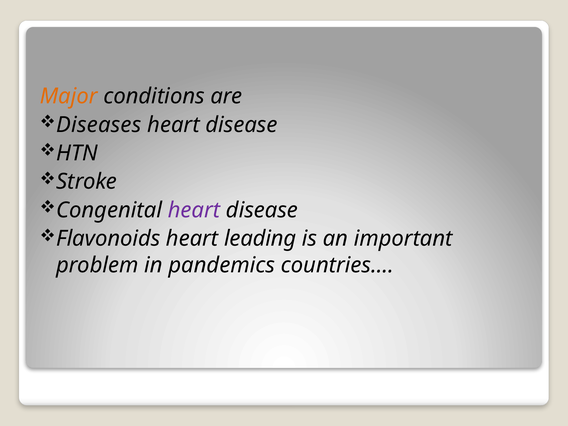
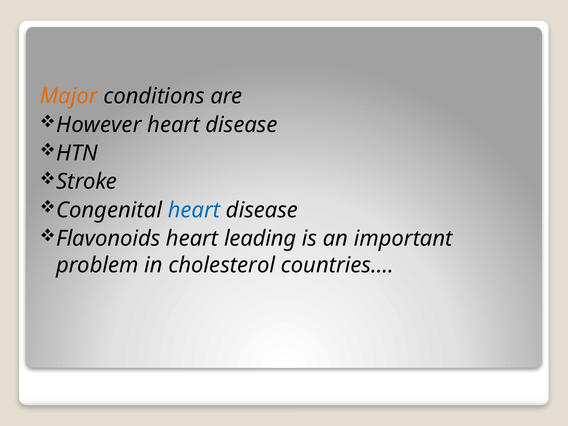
Diseases: Diseases -> However
heart at (194, 210) colour: purple -> blue
pandemics: pandemics -> cholesterol
